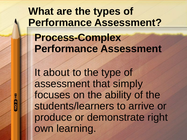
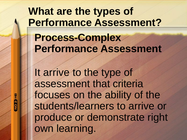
It about: about -> arrive
simply: simply -> criteria
